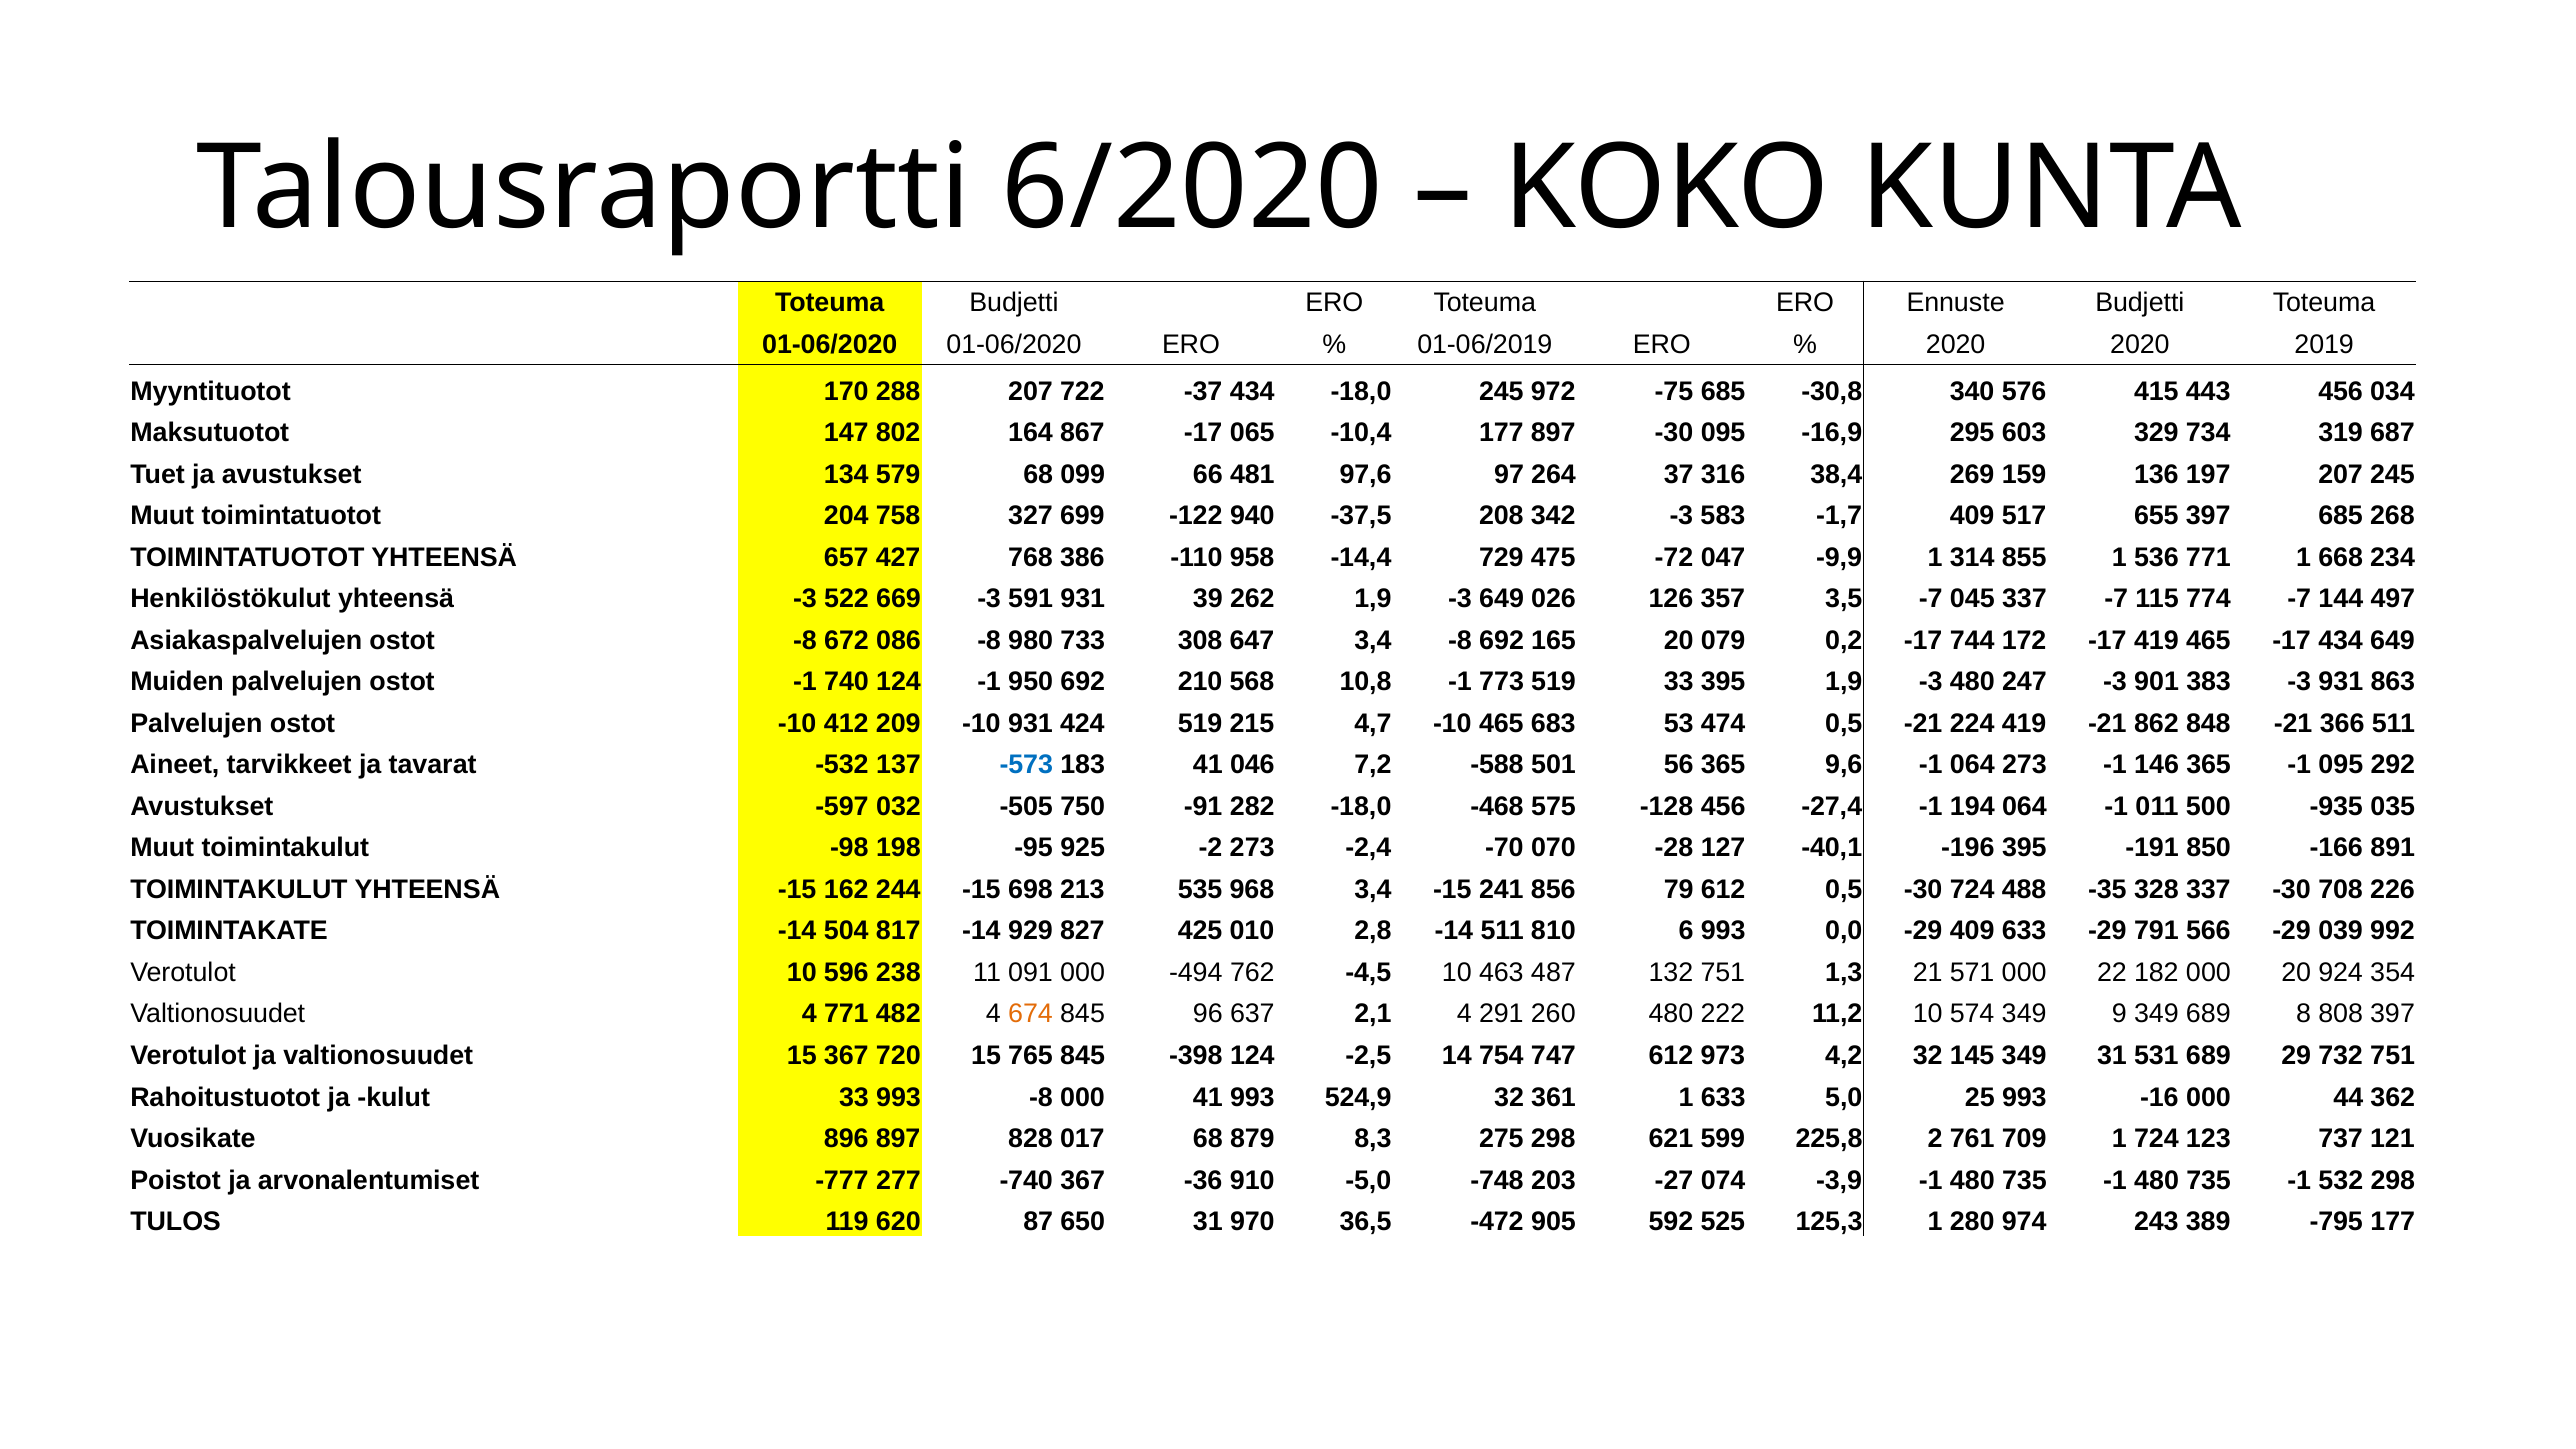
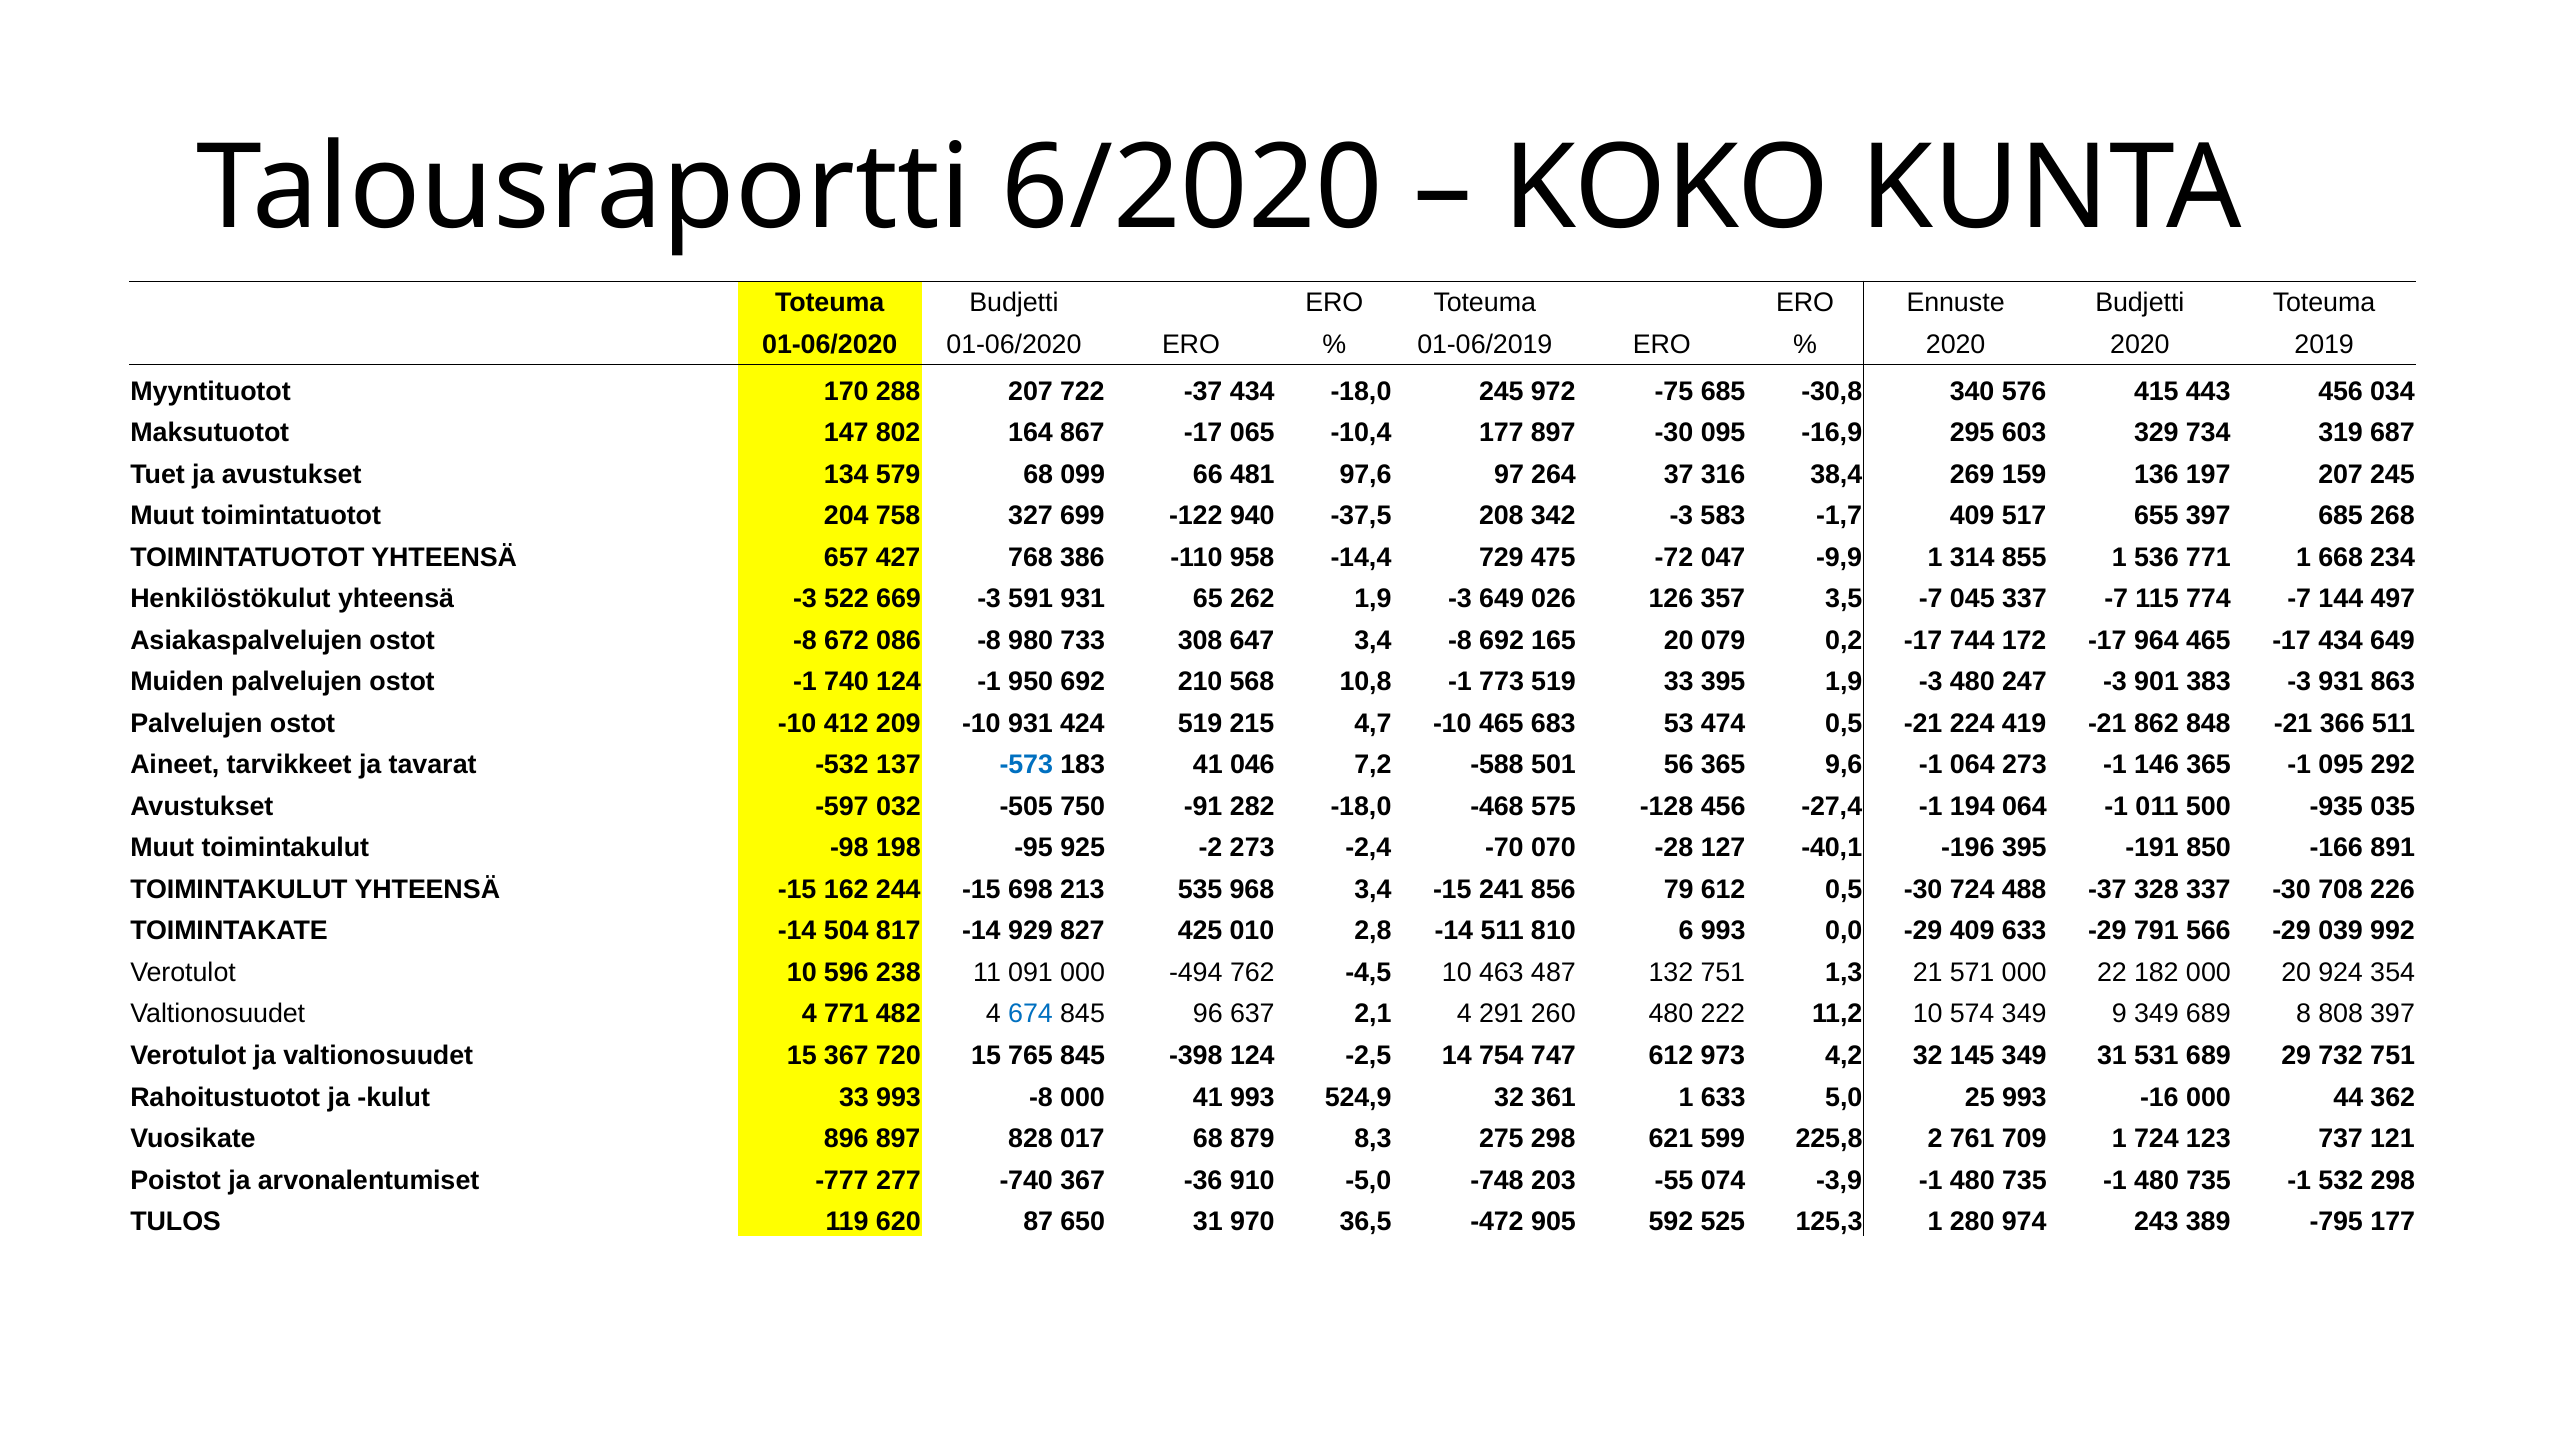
39: 39 -> 65
-17 419: 419 -> 964
488 -35: -35 -> -37
674 colour: orange -> blue
-27: -27 -> -55
